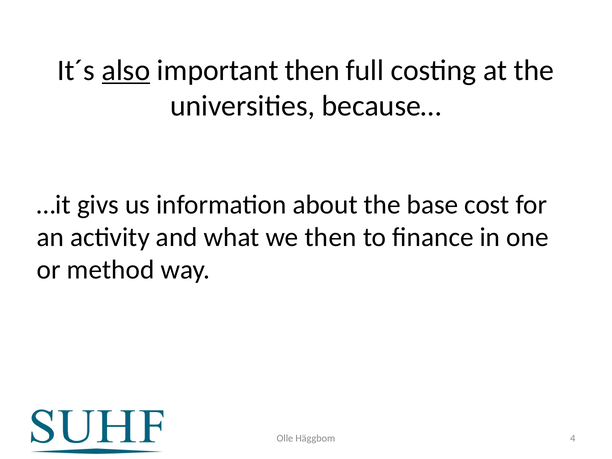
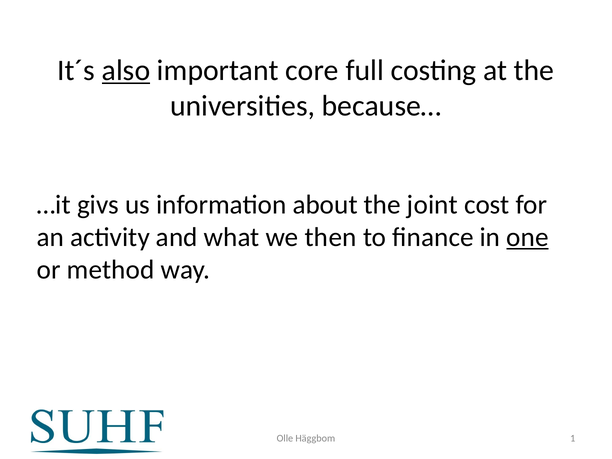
important then: then -> core
base: base -> joint
one underline: none -> present
4: 4 -> 1
